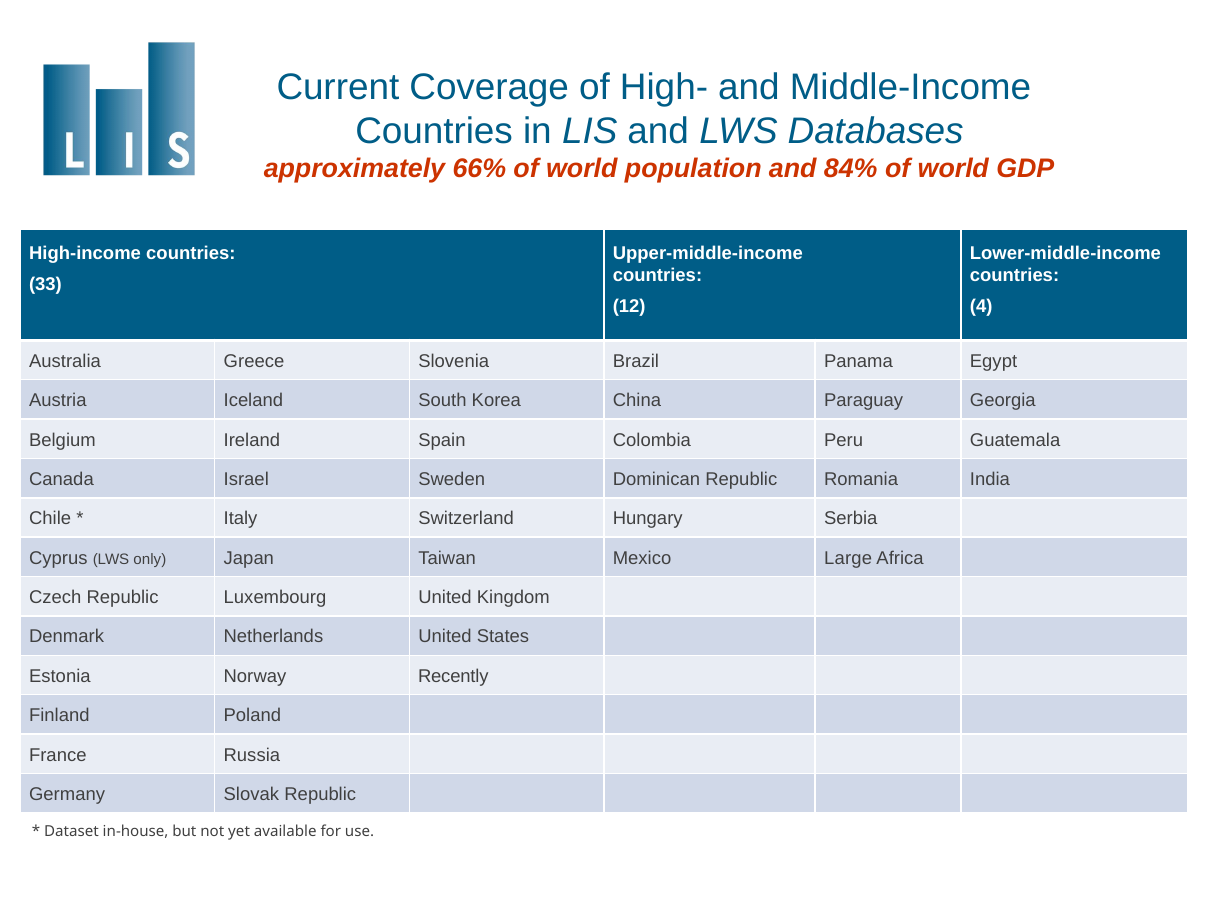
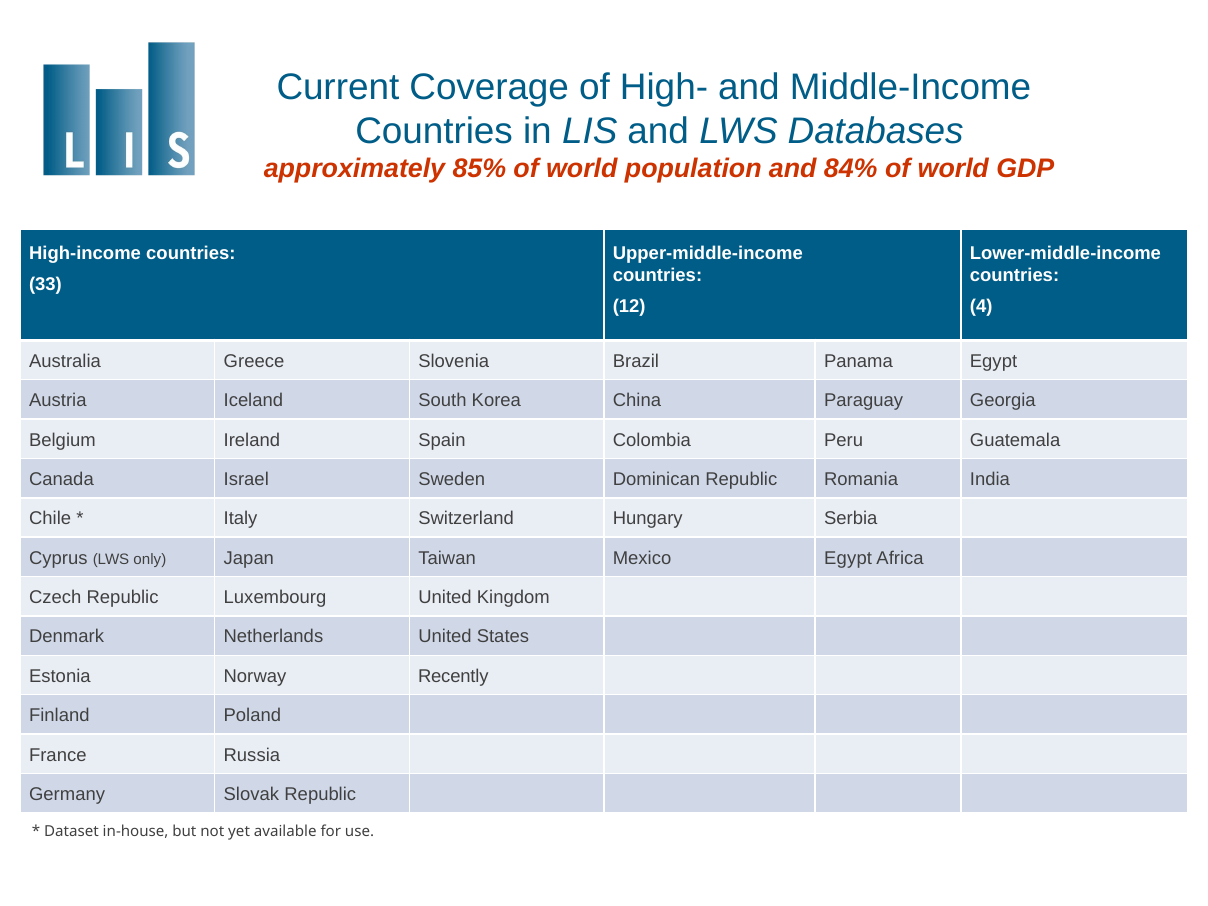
66%: 66% -> 85%
Mexico Large: Large -> Egypt
